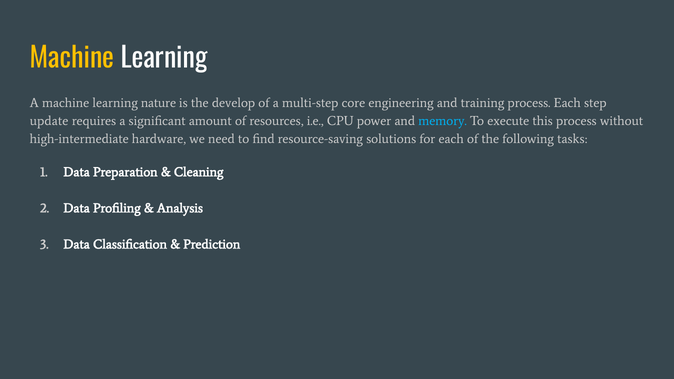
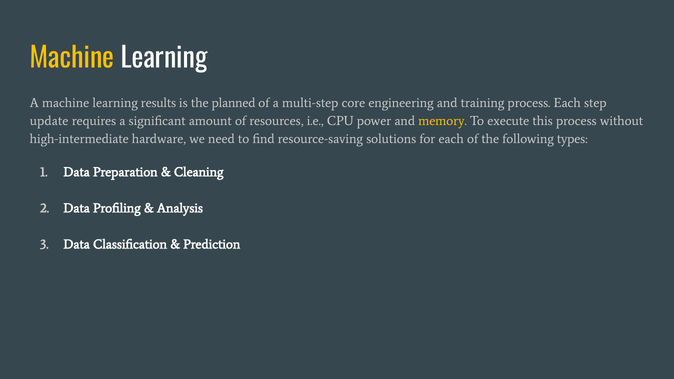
nature: nature -> results
develop: develop -> planned
memory colour: light blue -> yellow
tasks: tasks -> types
